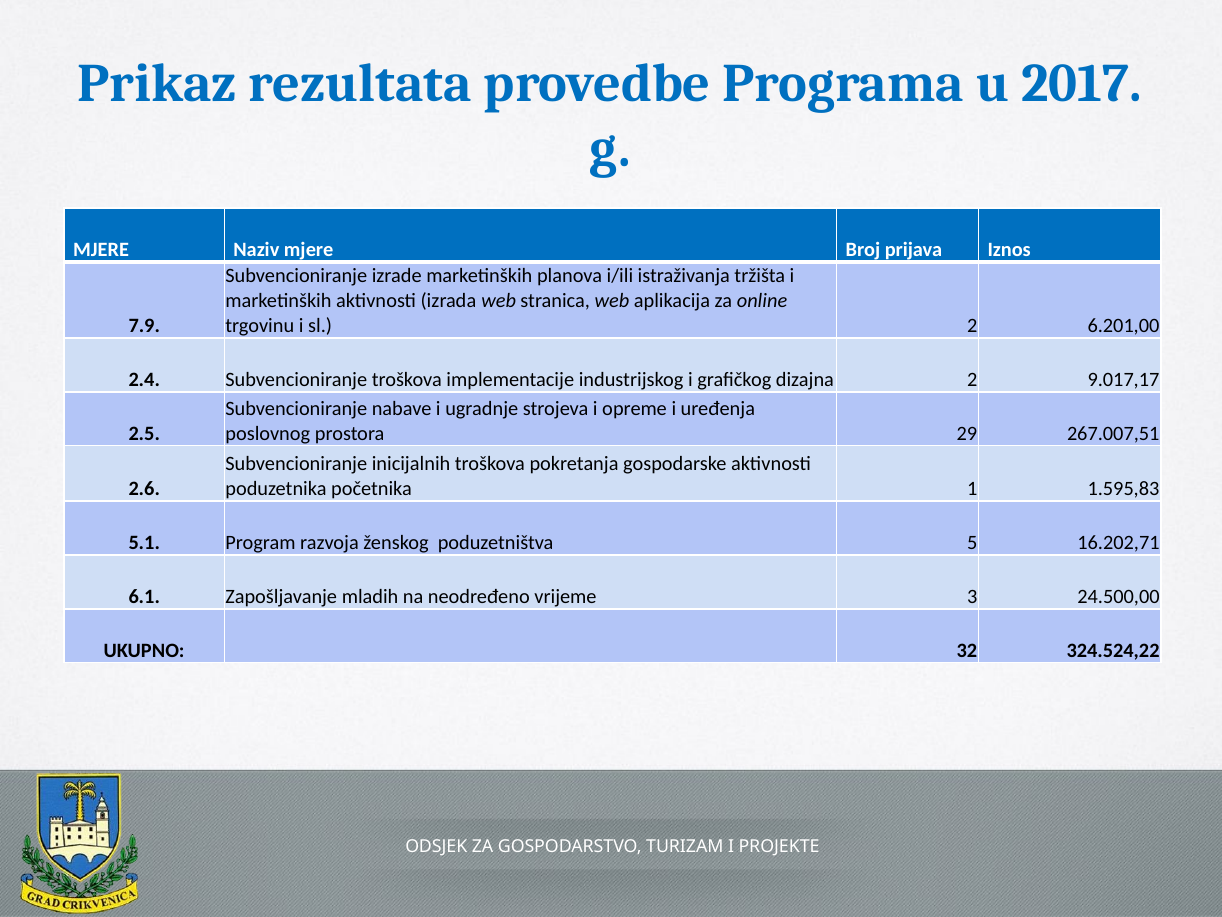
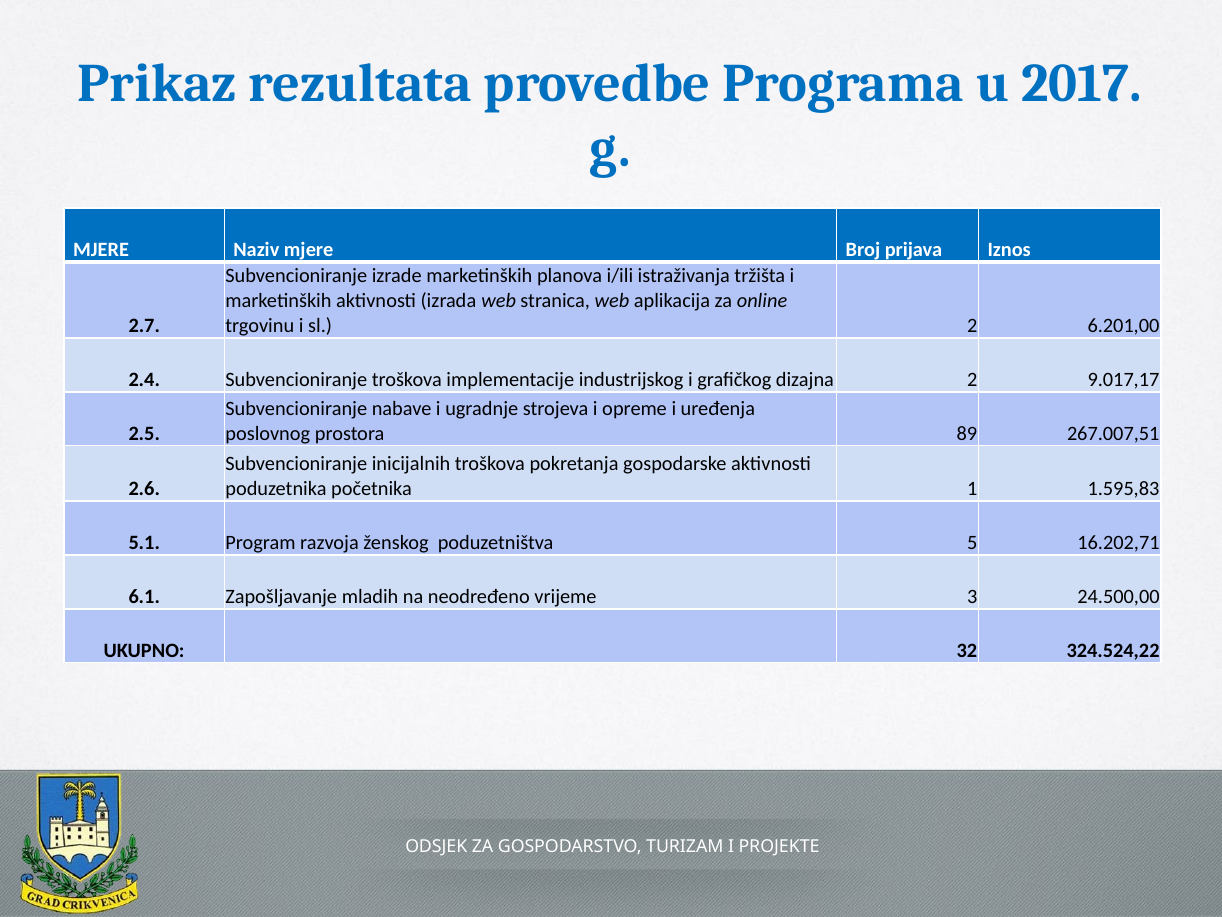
7.9: 7.9 -> 2.7
29: 29 -> 89
